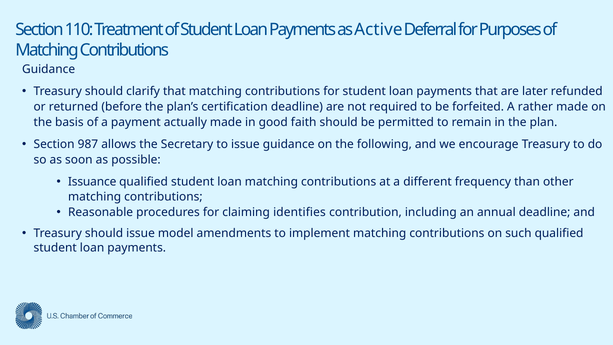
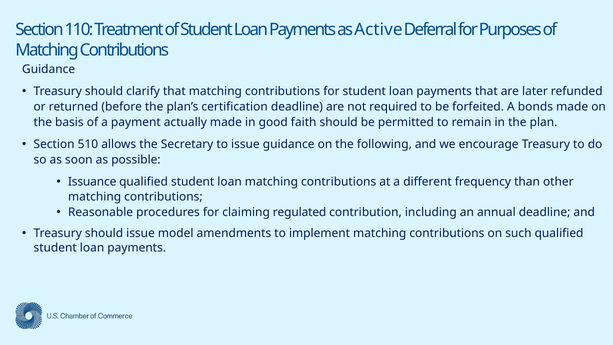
rather: rather -> bonds
987: 987 -> 510
identifies: identifies -> regulated
